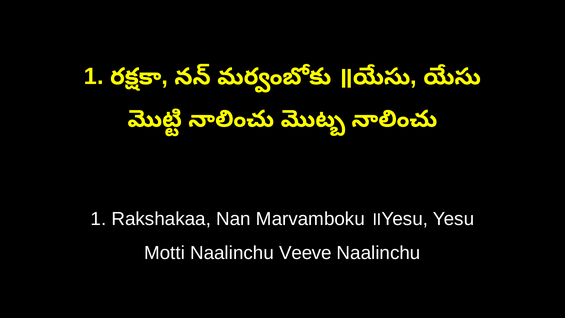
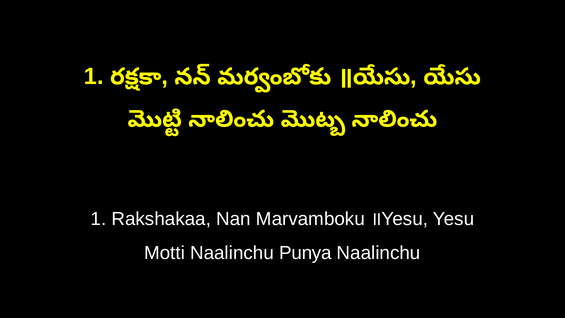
Veeve: Veeve -> Punya
